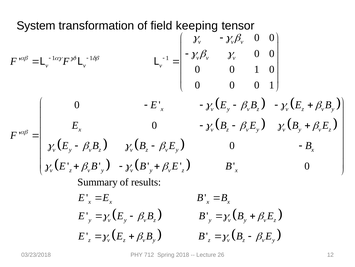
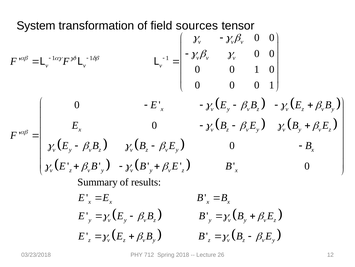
keeping: keeping -> sources
